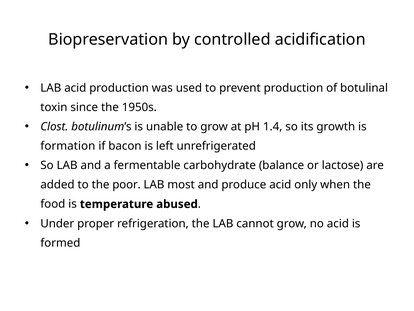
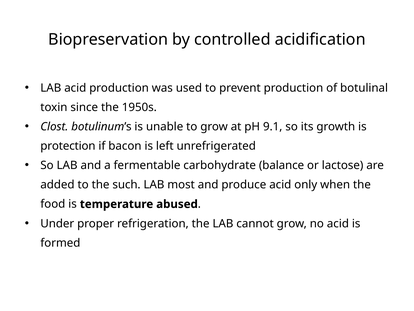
1.4: 1.4 -> 9.1
formation: formation -> protection
poor: poor -> such
